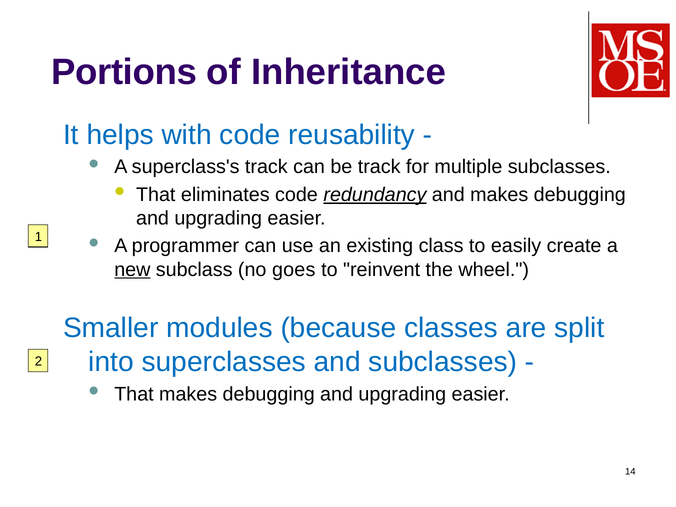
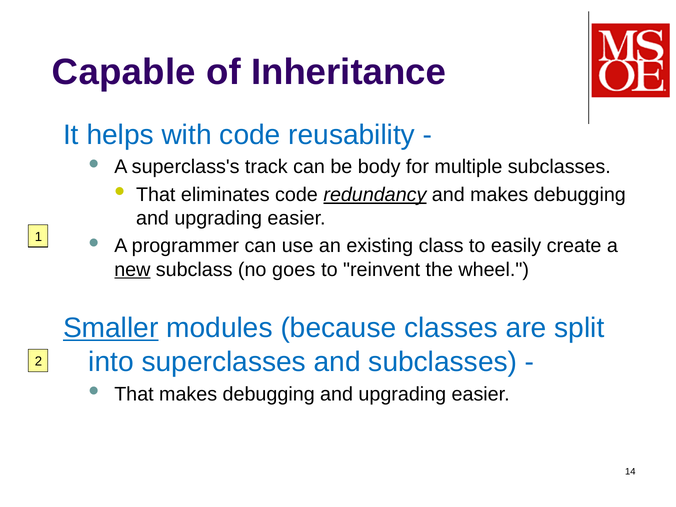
Portions: Portions -> Capable
be track: track -> body
Smaller underline: none -> present
